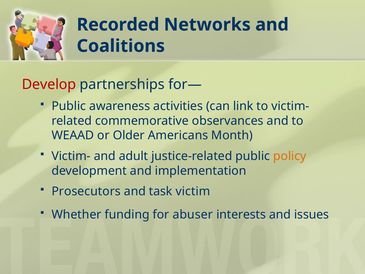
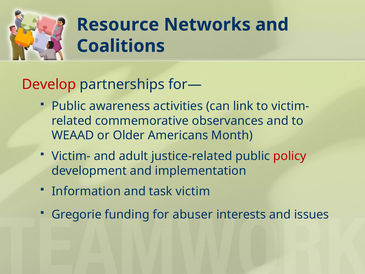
Recorded: Recorded -> Resource
policy colour: orange -> red
Prosecutors: Prosecutors -> Information
Whether: Whether -> Gregorie
